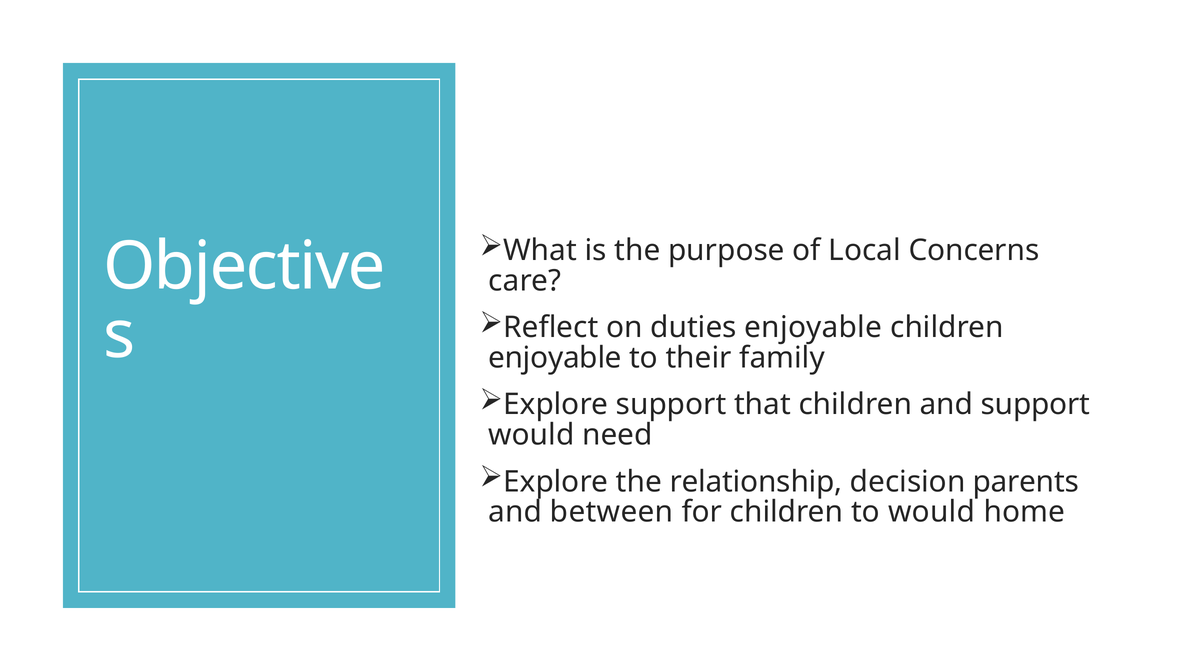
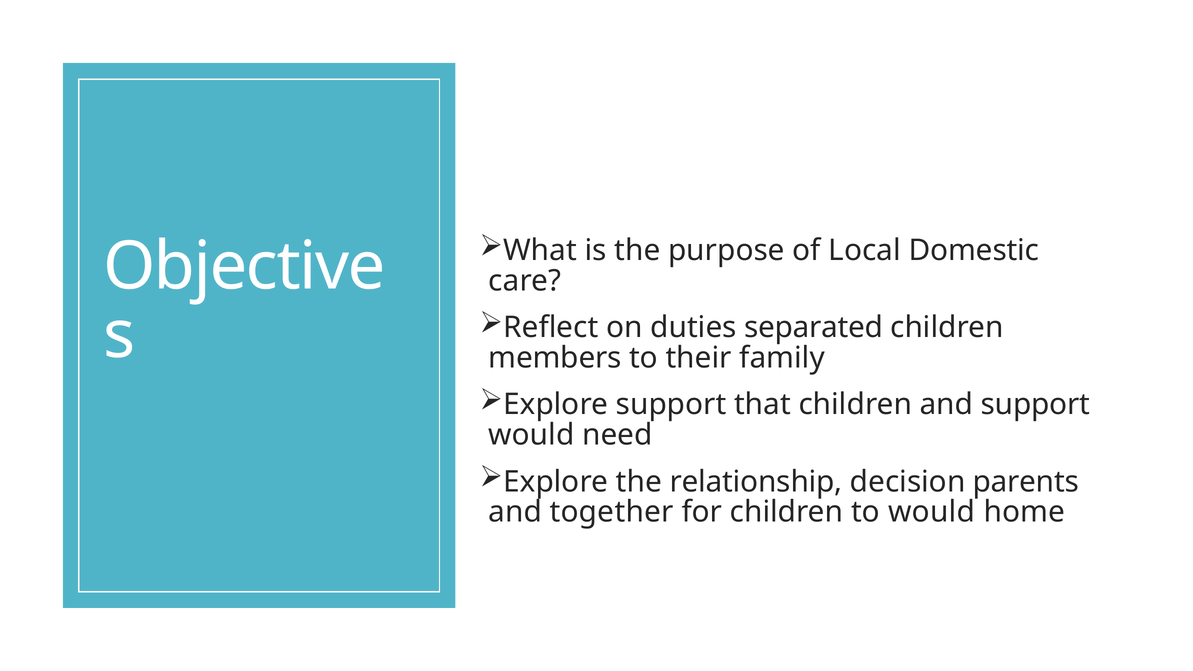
Concerns: Concerns -> Domestic
duties enjoyable: enjoyable -> separated
enjoyable at (555, 358): enjoyable -> members
between: between -> together
